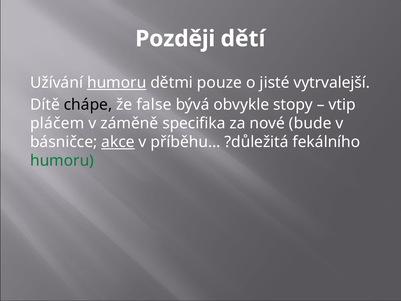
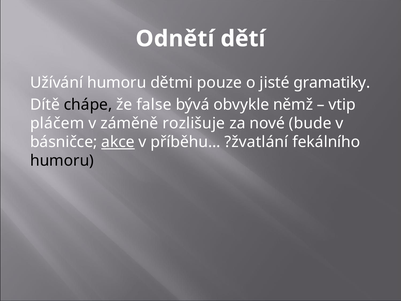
Později: Později -> Odnětí
humoru at (117, 83) underline: present -> none
vytrvalejší: vytrvalejší -> gramatiky
stopy: stopy -> němž
specifika: specifika -> rozlišuje
?důležitá: ?důležitá -> ?žvatlání
humoru at (62, 161) colour: green -> black
